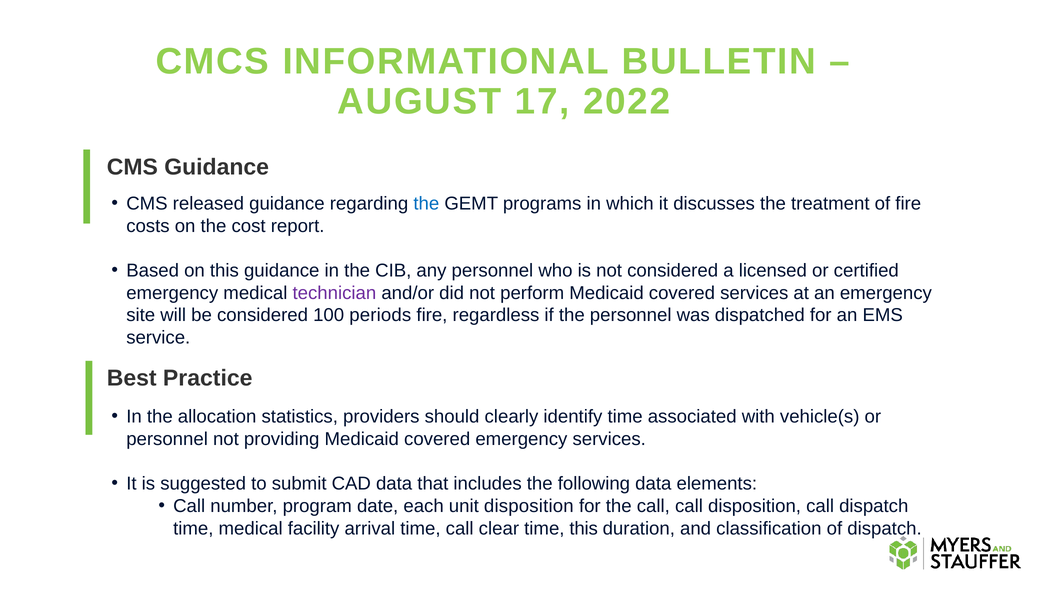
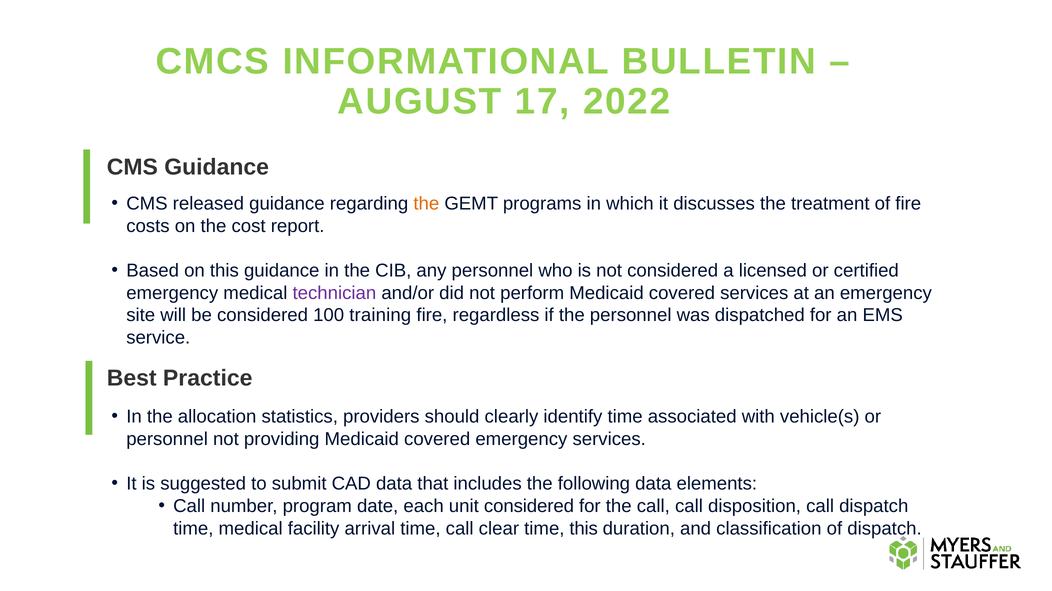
the at (426, 204) colour: blue -> orange
periods: periods -> training
unit disposition: disposition -> considered
